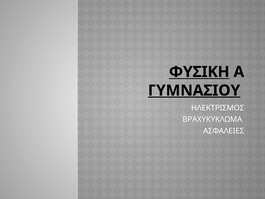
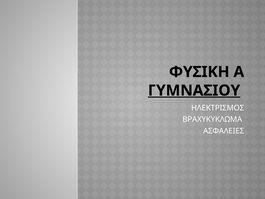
ΦΥΣΙΚΗ underline: present -> none
